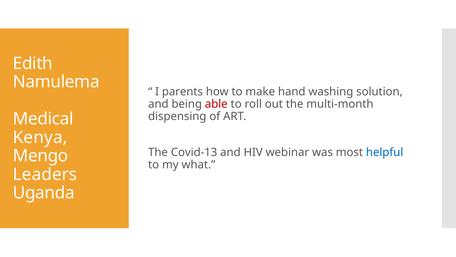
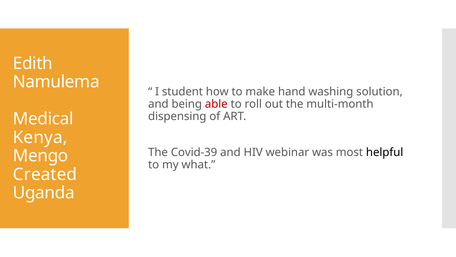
parents: parents -> student
Covid-13: Covid-13 -> Covid-39
helpful colour: blue -> black
Leaders: Leaders -> Created
